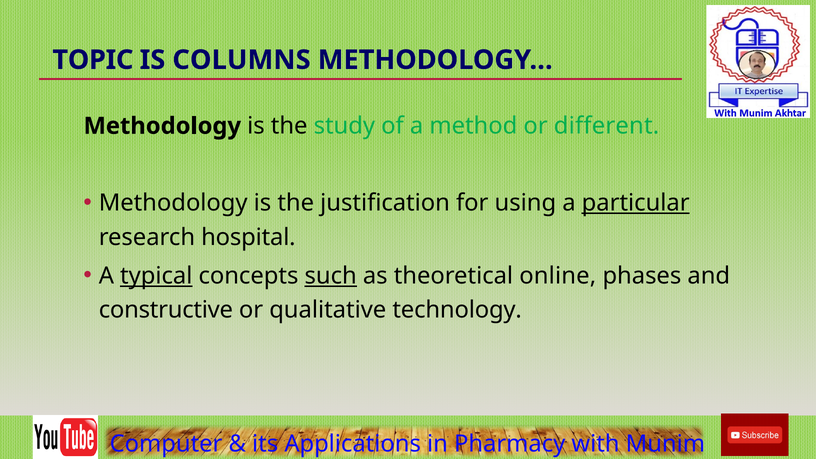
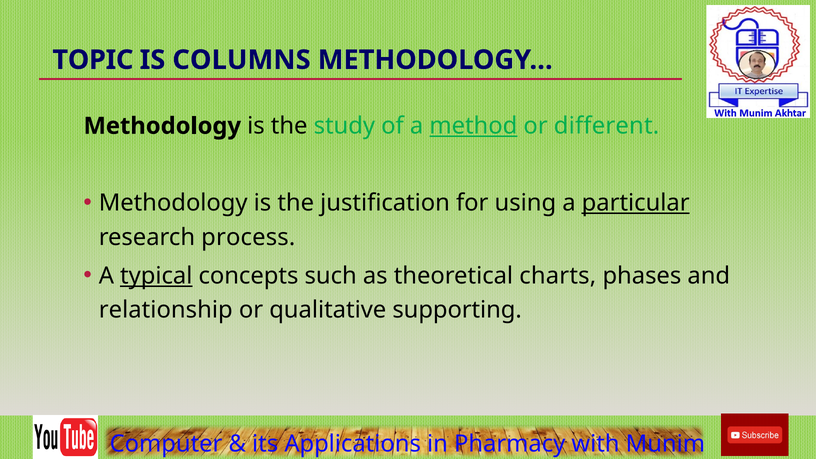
method underline: none -> present
hospital: hospital -> process
such underline: present -> none
online: online -> charts
constructive: constructive -> relationship
technology: technology -> supporting
